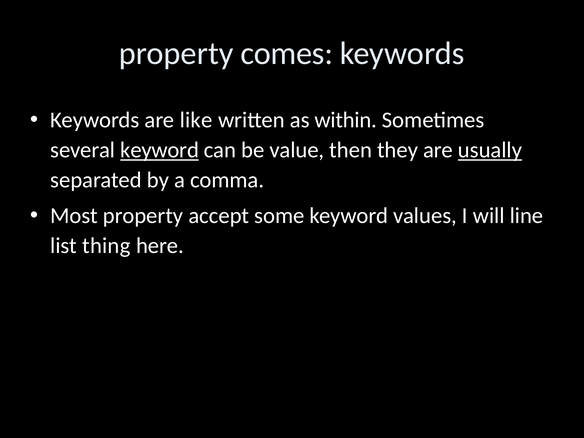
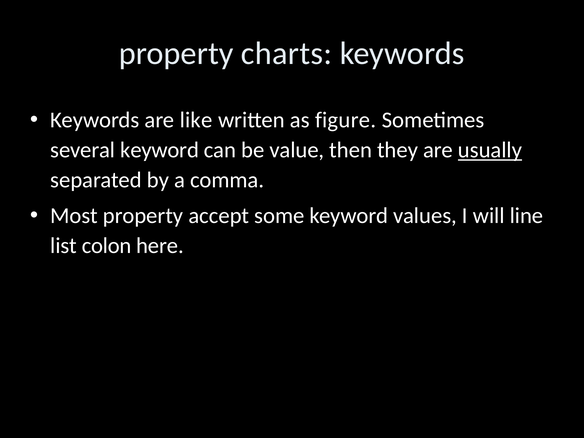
comes: comes -> charts
within: within -> figure
keyword at (160, 150) underline: present -> none
thing: thing -> colon
